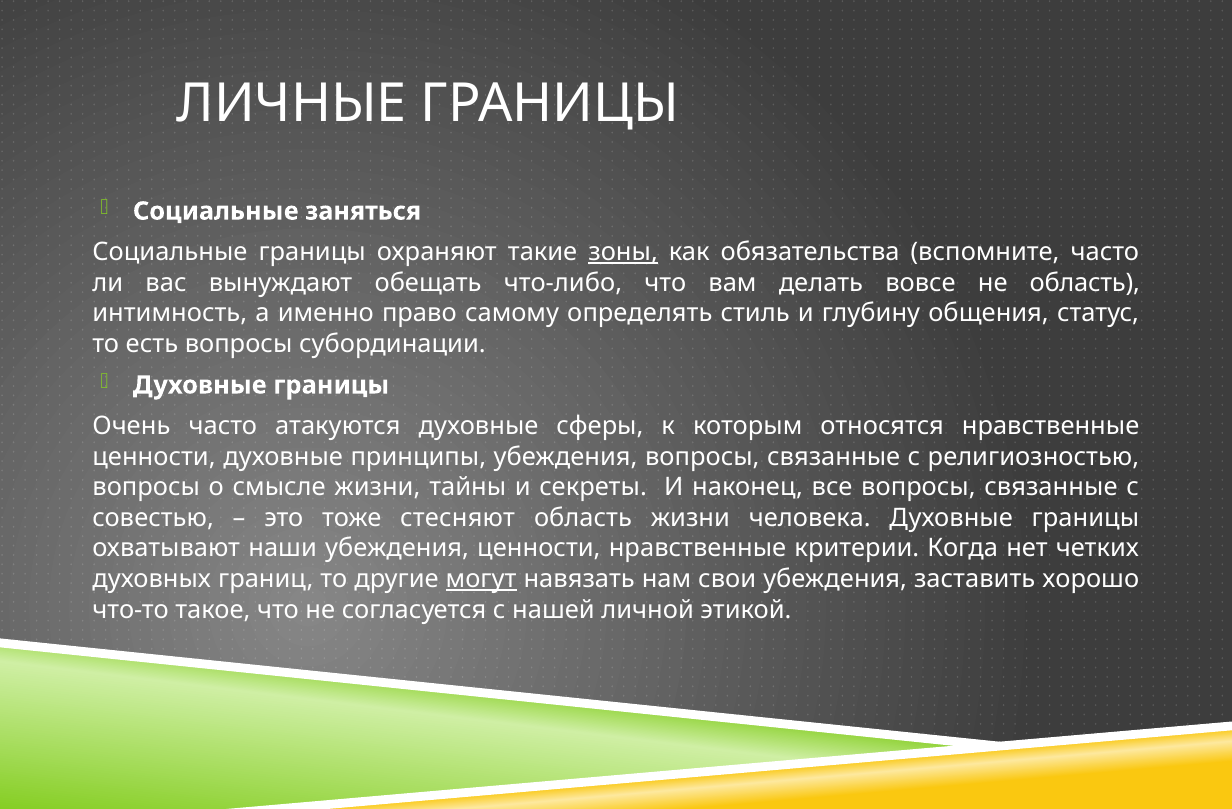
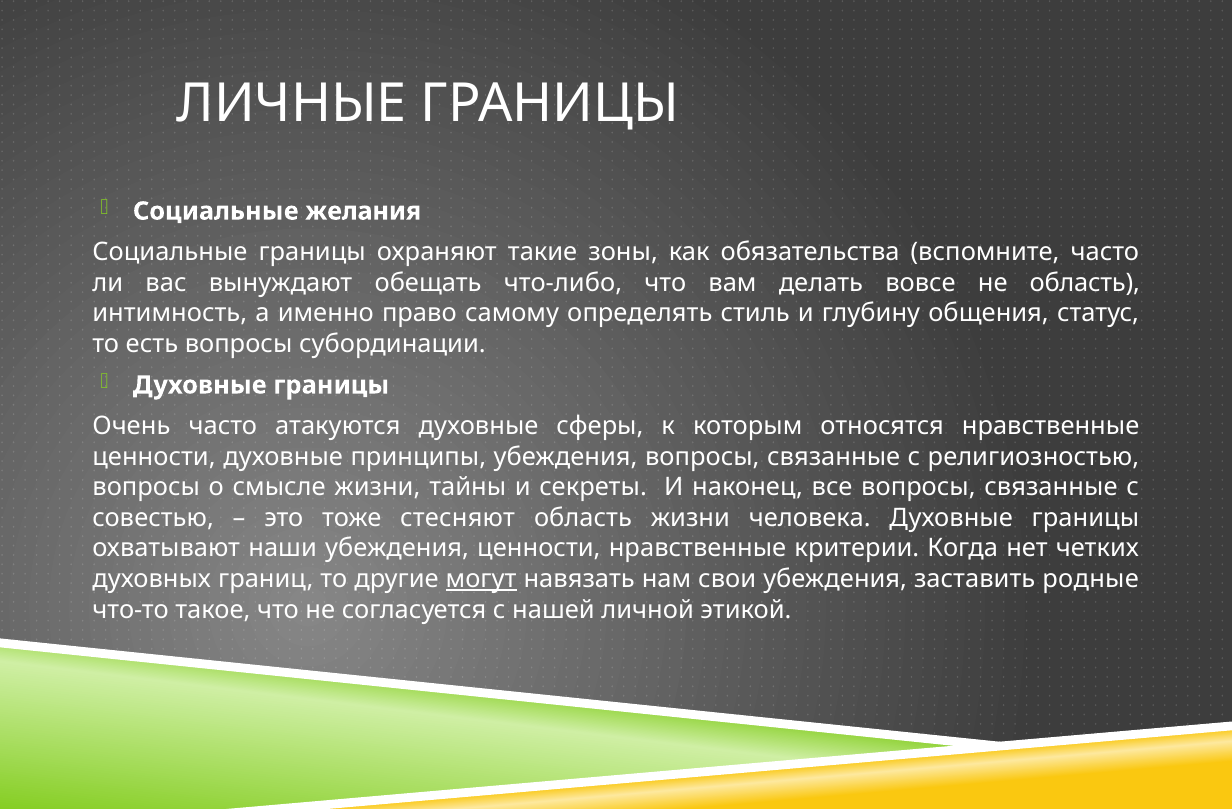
заняться: заняться -> желания
зоны underline: present -> none
хорошо: хорошо -> родные
